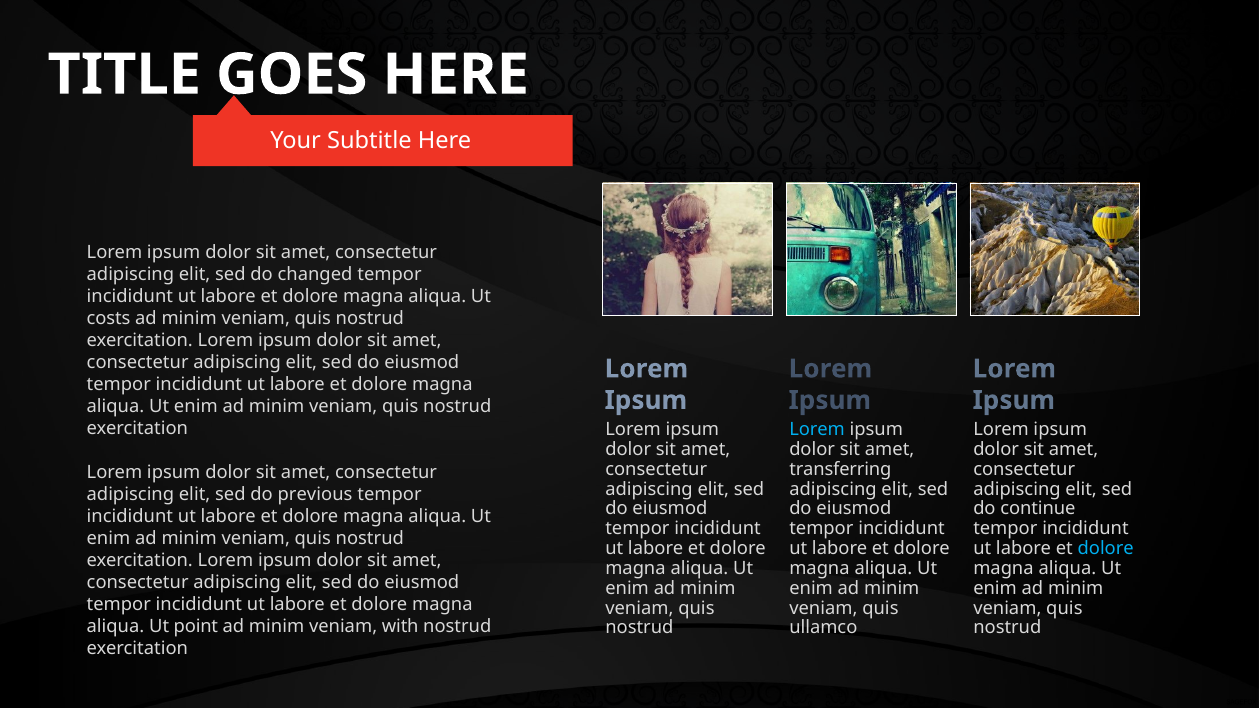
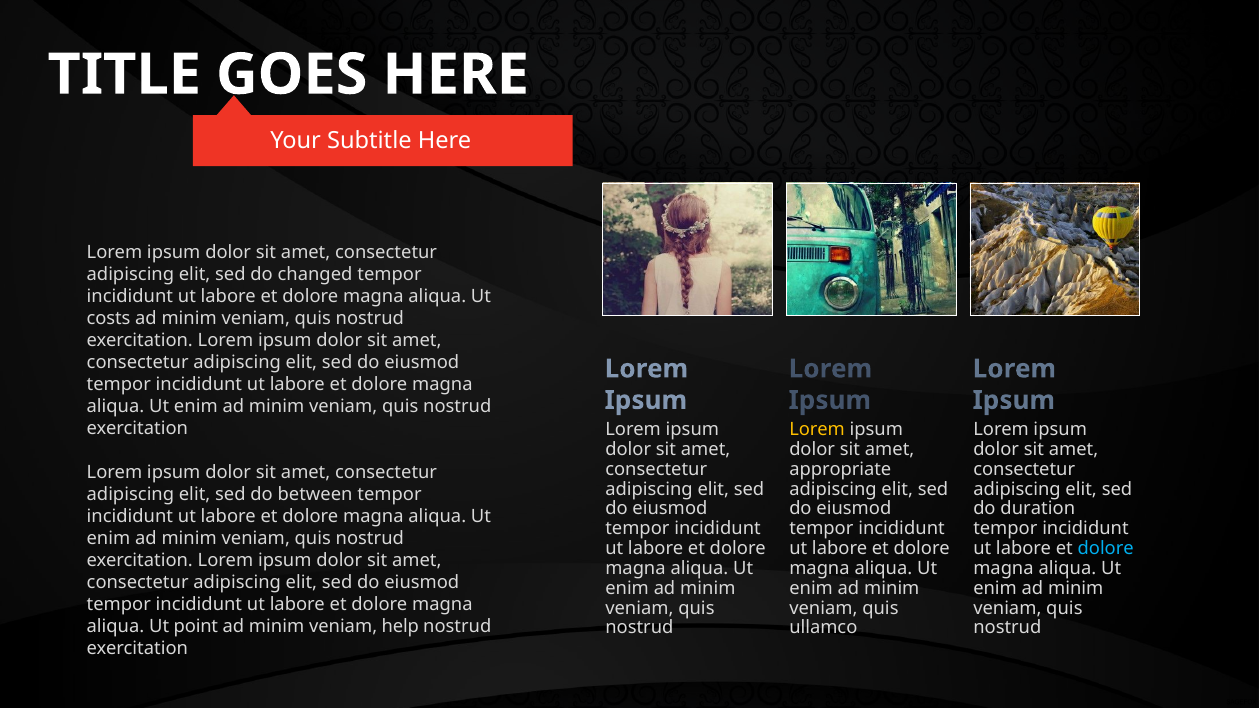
Lorem at (817, 430) colour: light blue -> yellow
transferring: transferring -> appropriate
previous: previous -> between
continue: continue -> duration
with: with -> help
